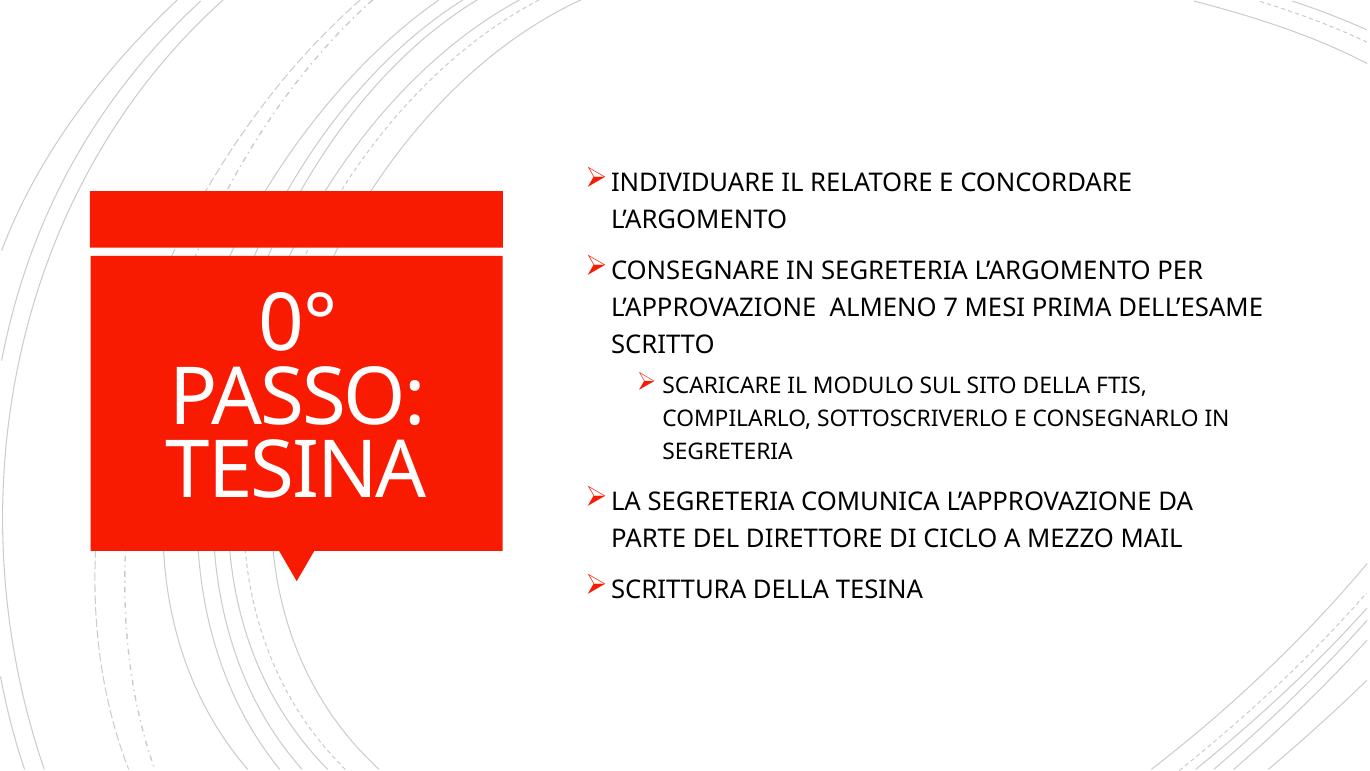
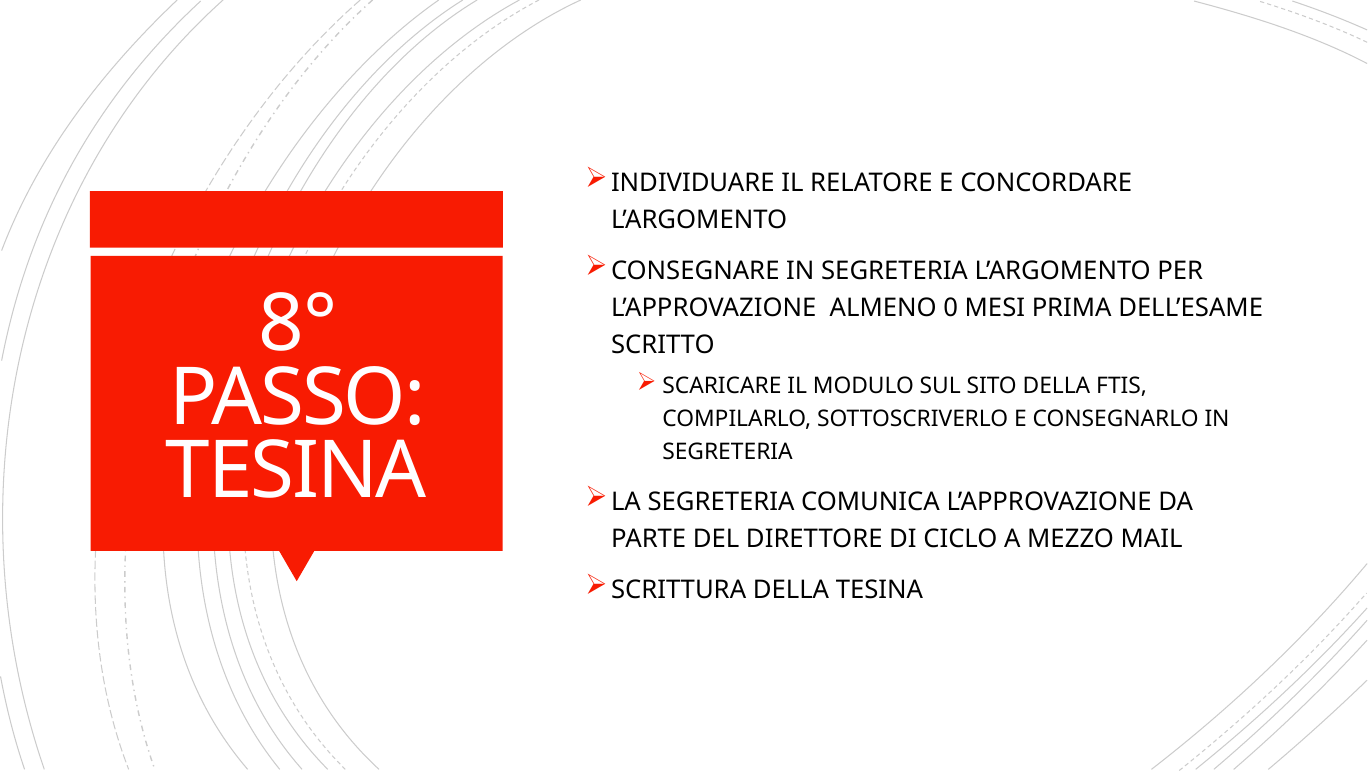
7: 7 -> 0
0°: 0° -> 8°
